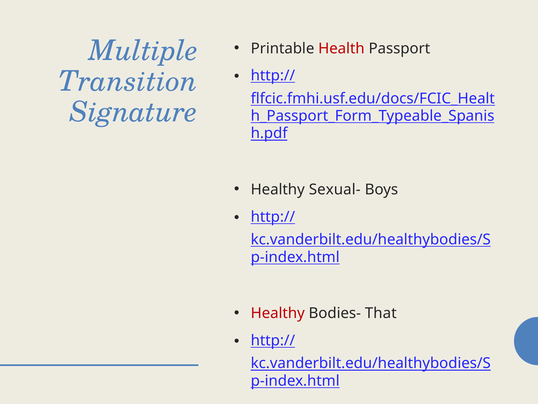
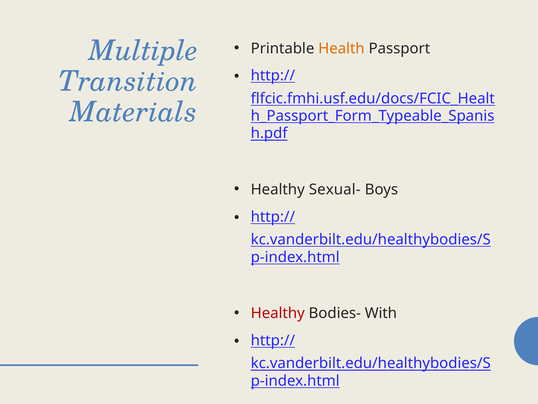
Health colour: red -> orange
Signature: Signature -> Materials
That: That -> With
